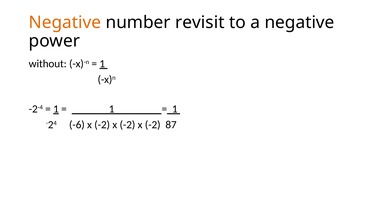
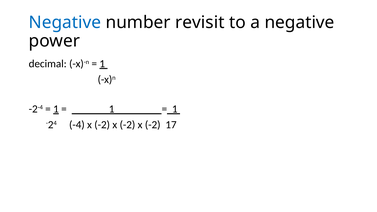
Negative at (65, 22) colour: orange -> blue
without: without -> decimal
-6: -6 -> -4
87: 87 -> 17
